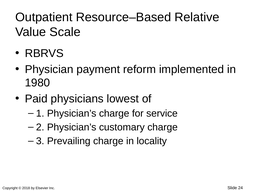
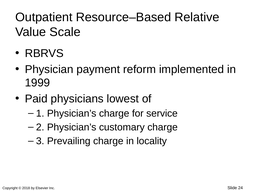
1980: 1980 -> 1999
